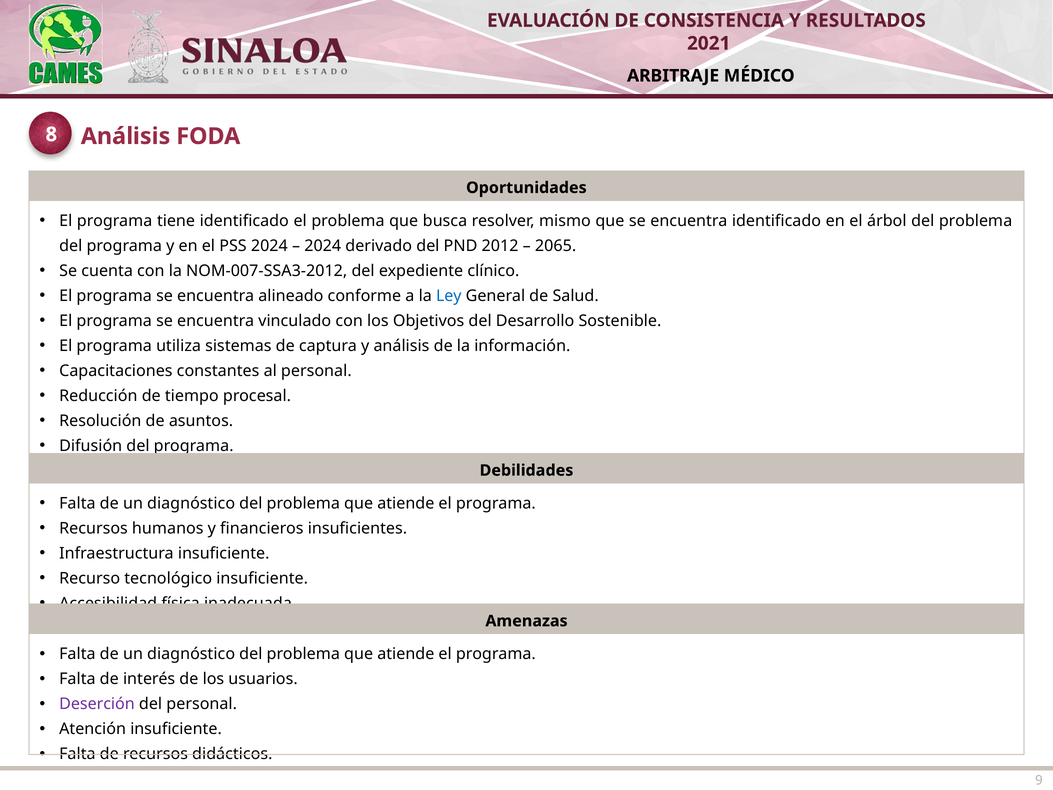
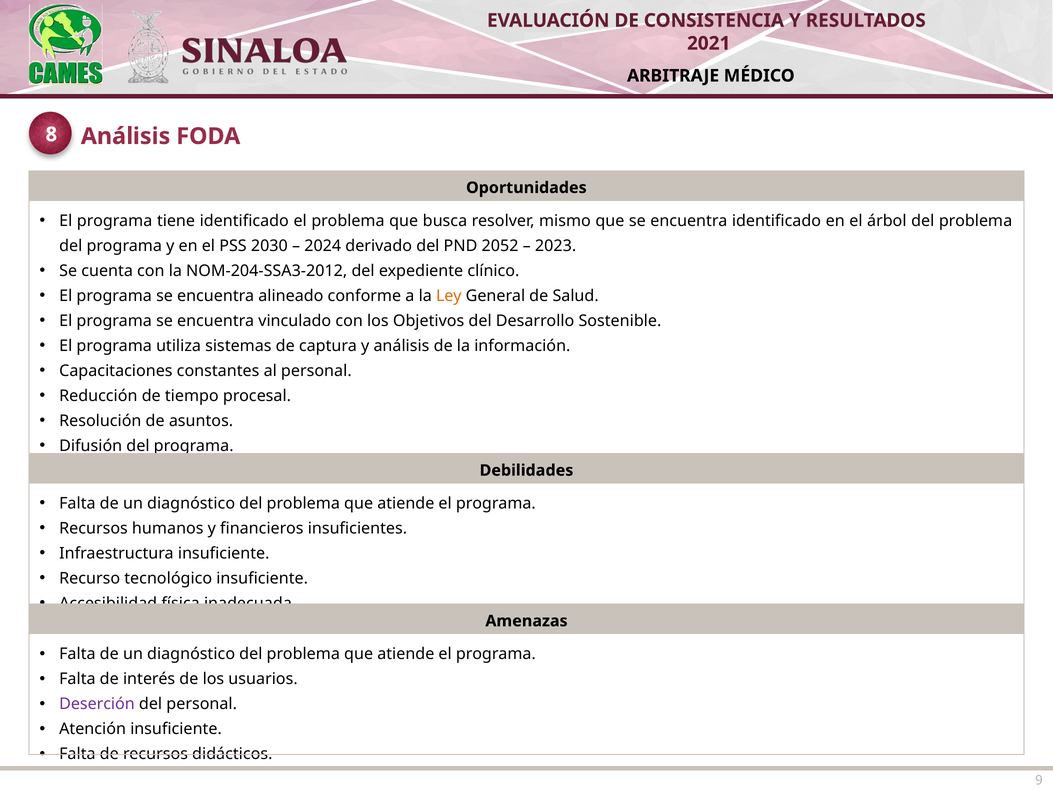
PSS 2024: 2024 -> 2030
2012: 2012 -> 2052
2065: 2065 -> 2023
NOM-007-SSA3-2012: NOM-007-SSA3-2012 -> NOM-204-SSA3-2012
Ley colour: blue -> orange
